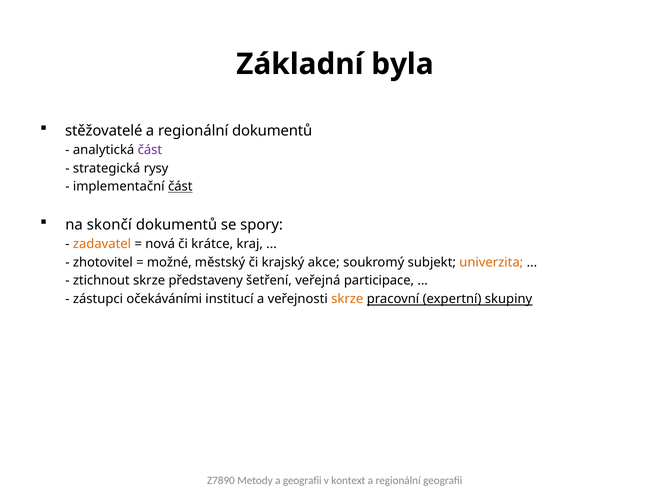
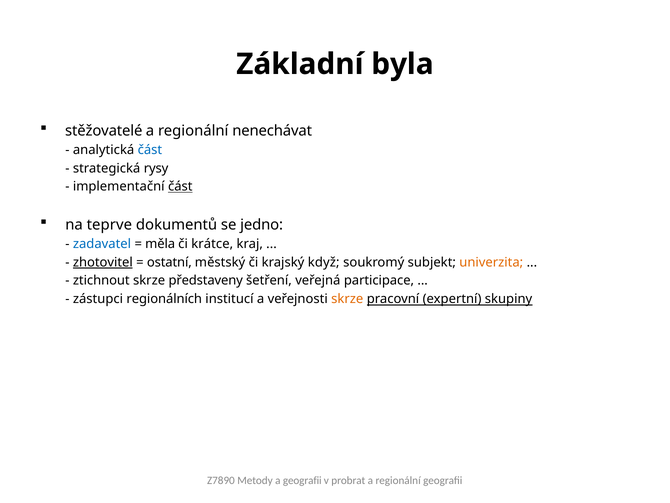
regionální dokumentů: dokumentů -> nenechávat
část at (150, 150) colour: purple -> blue
skončí: skončí -> teprve
spory: spory -> jedno
zadavatel colour: orange -> blue
nová: nová -> měla
zhotovitel underline: none -> present
možné: možné -> ostatní
akce: akce -> když
očekáváními: očekáváními -> regionálních
kontext: kontext -> probrat
